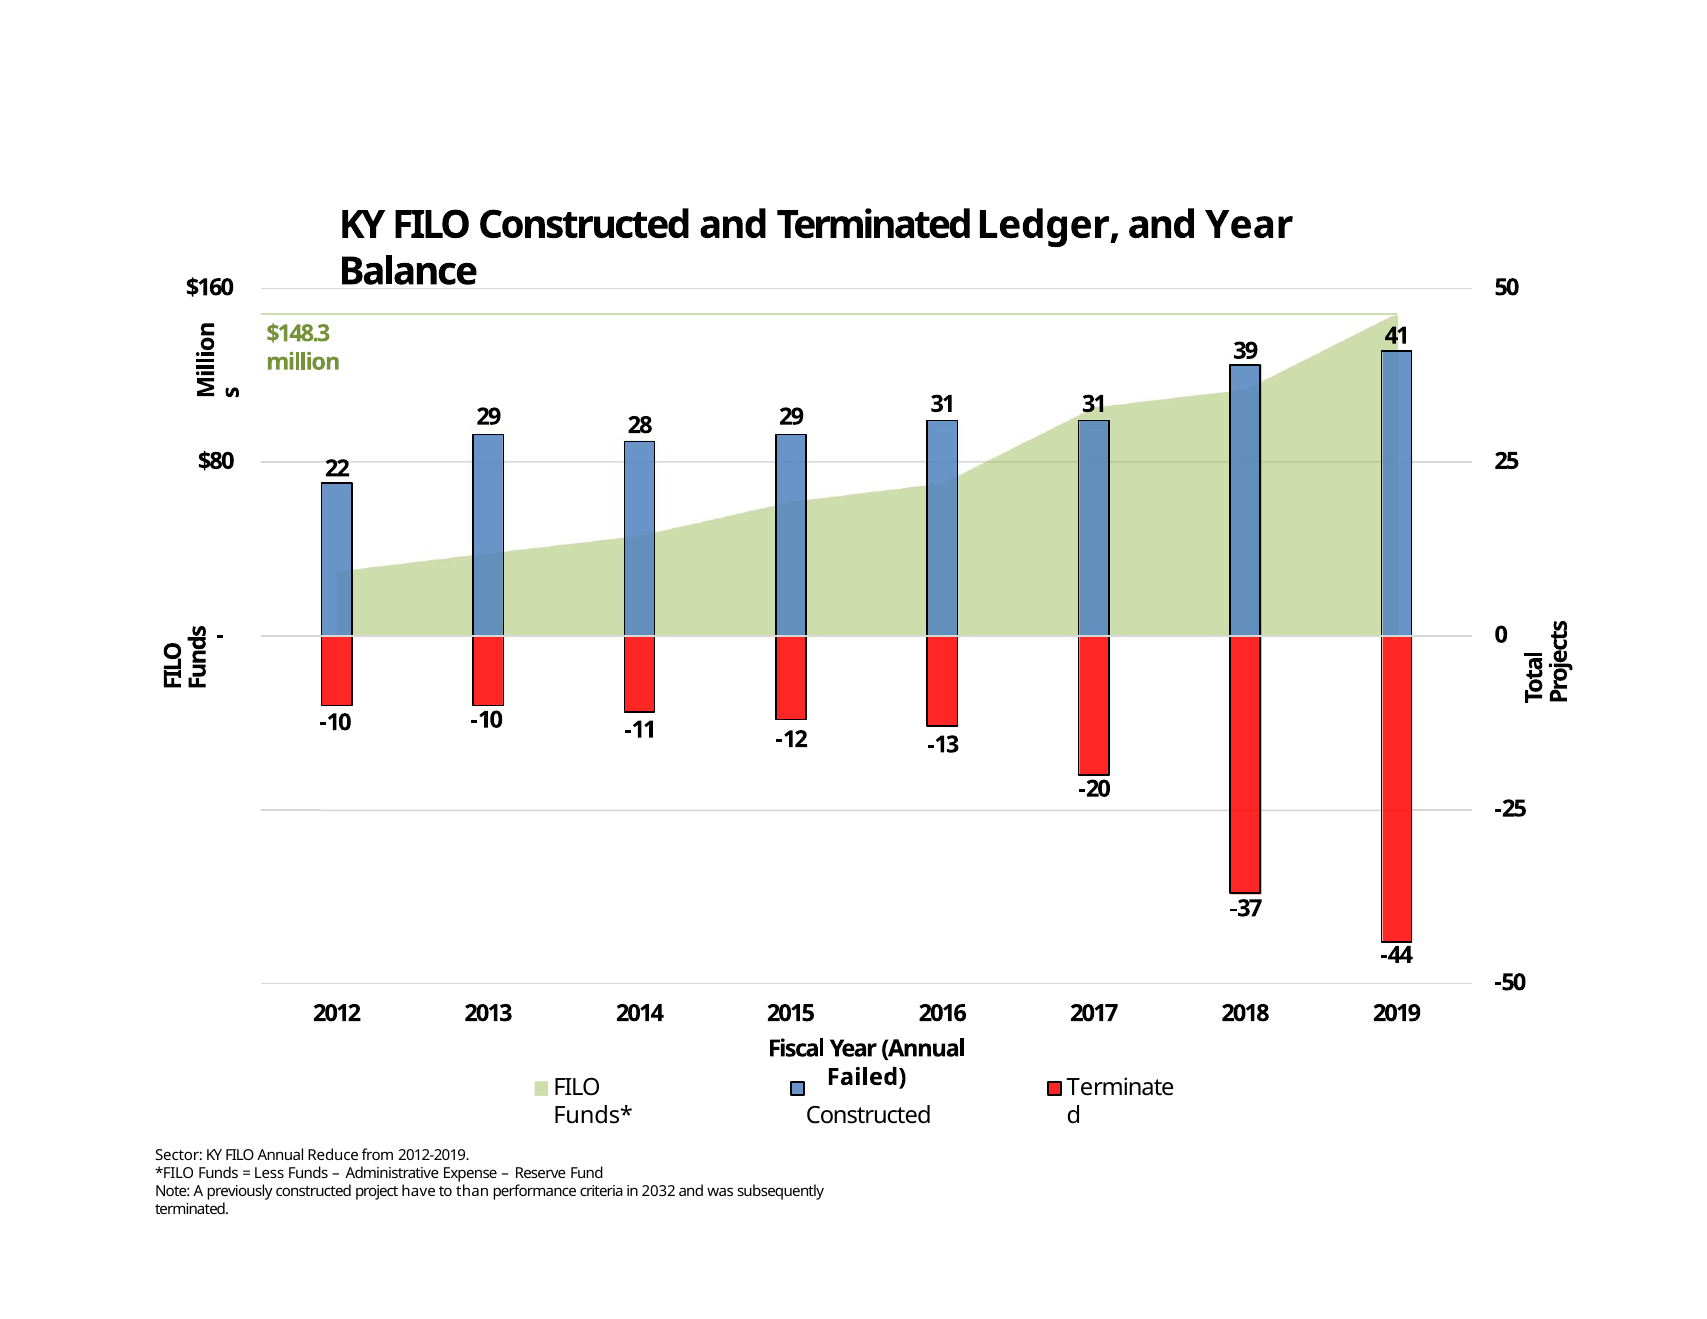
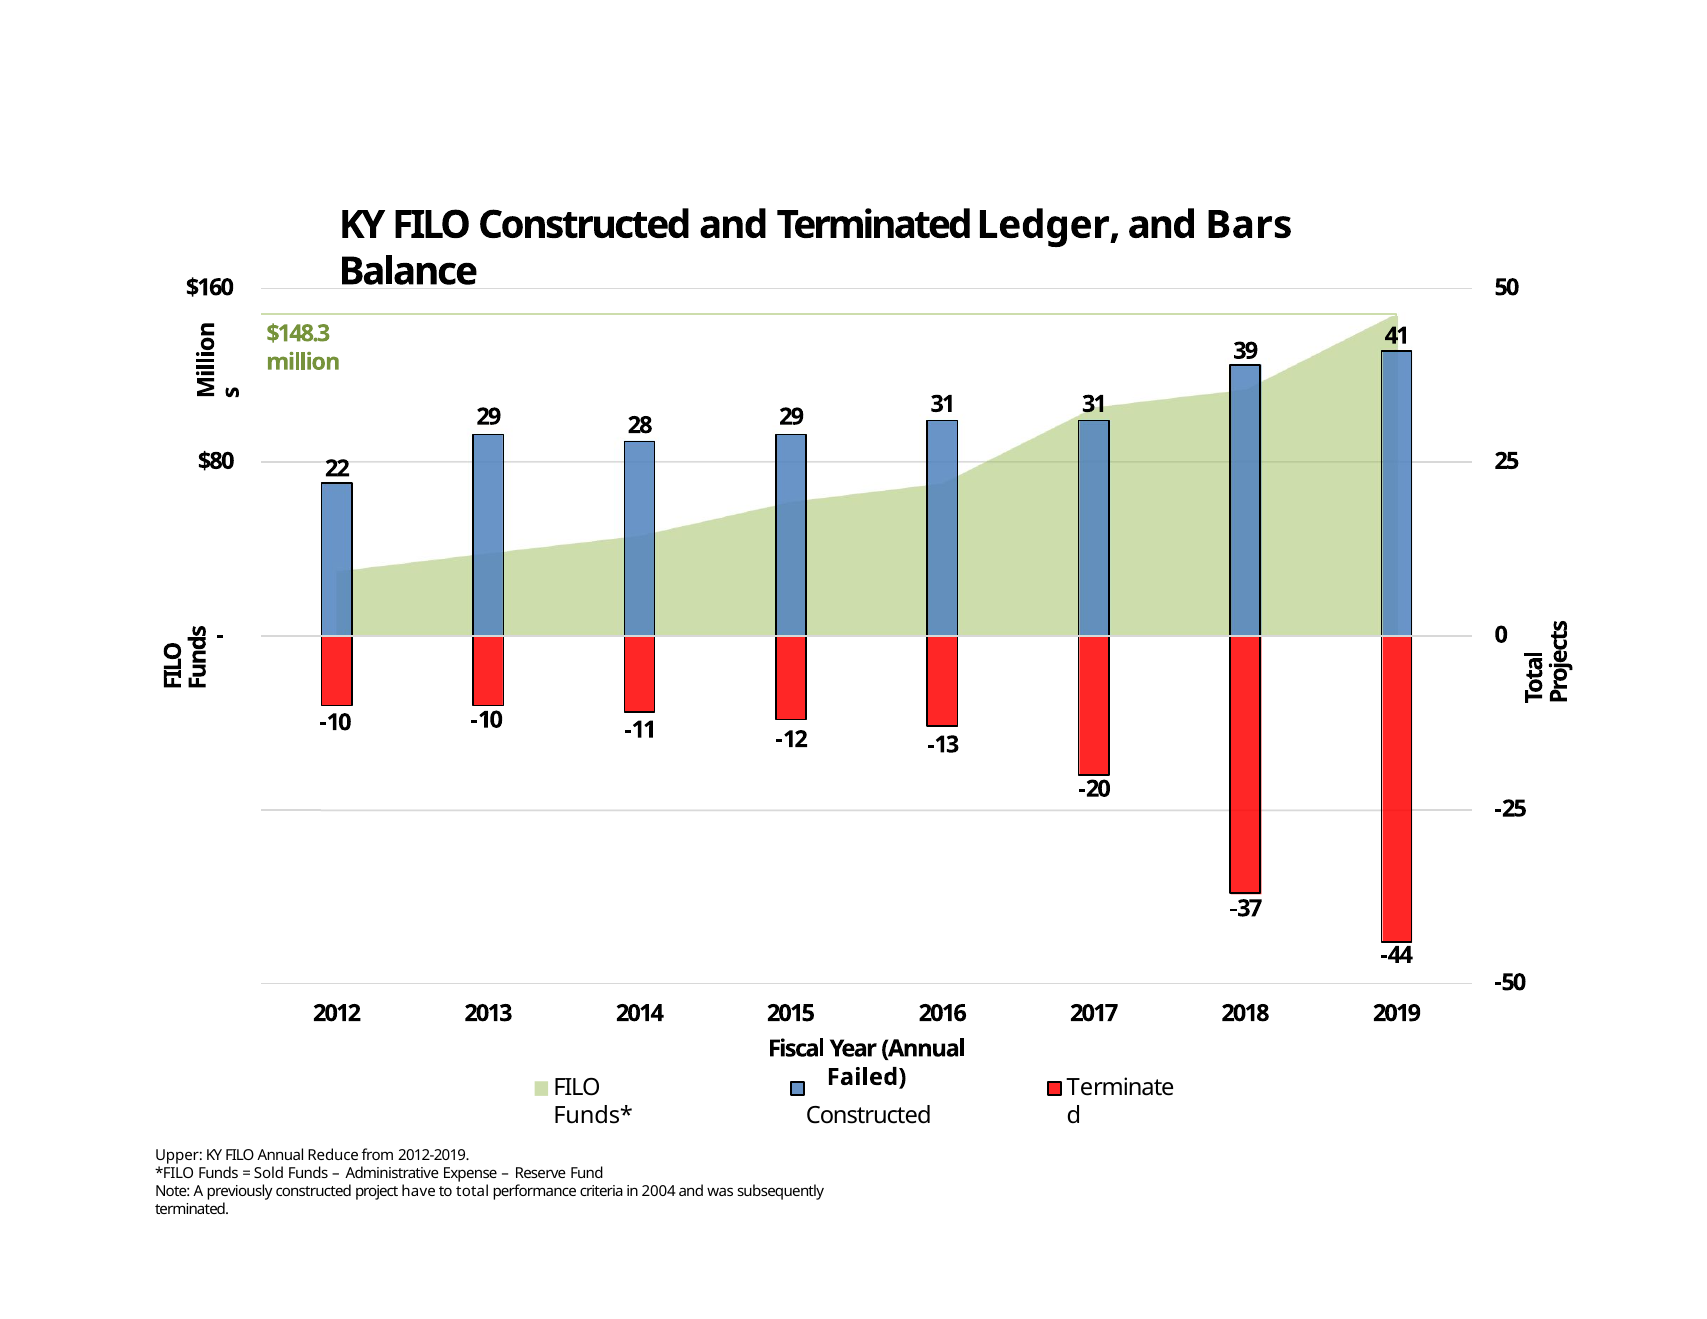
and Year: Year -> Bars
Sector: Sector -> Upper
Less: Less -> Sold
than: than -> total
2032: 2032 -> 2004
